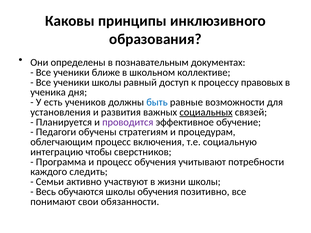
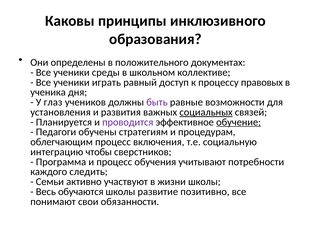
познавательным: познавательным -> положительного
ближе: ближе -> среды
ученики школы: школы -> играть
есть: есть -> глаз
быть colour: blue -> purple
обучение underline: none -> present
школы обучения: обучения -> развитие
